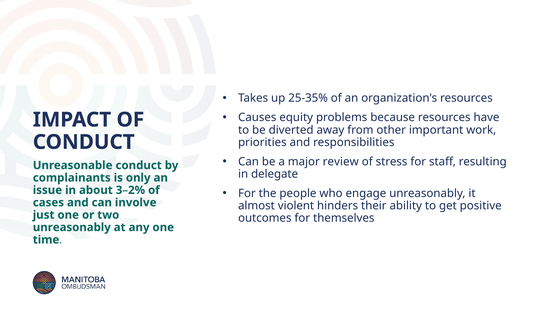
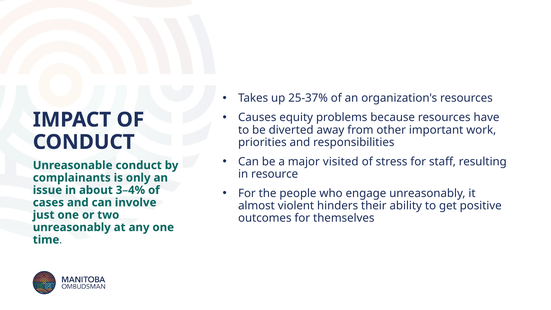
25-35%: 25-35% -> 25-37%
review: review -> visited
delegate: delegate -> resource
3–2%: 3–2% -> 3–4%
